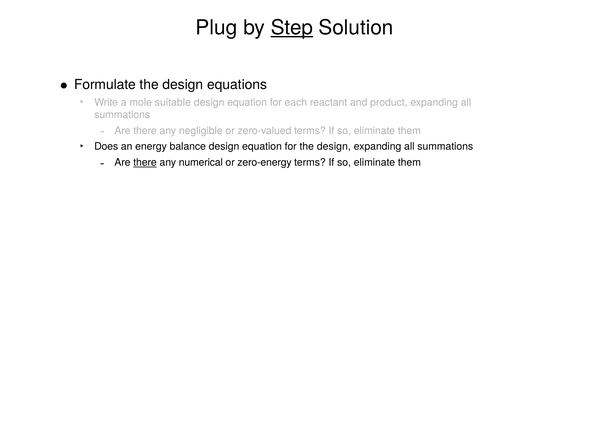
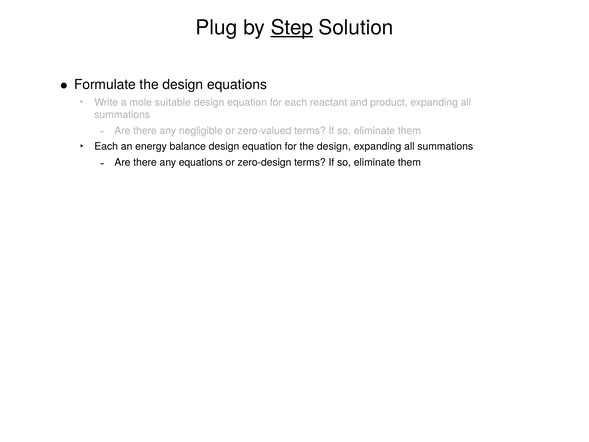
Does at (106, 146): Does -> Each
there at (145, 162) underline: present -> none
any numerical: numerical -> equations
zero-energy: zero-energy -> zero-design
